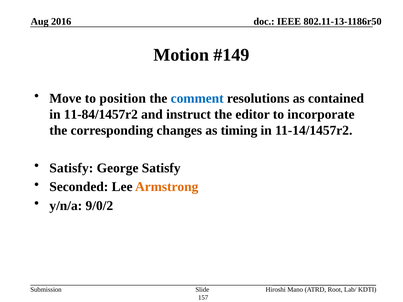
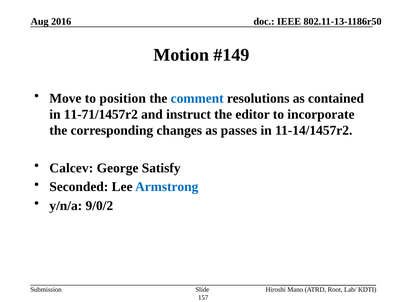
11-84/1457r2: 11-84/1457r2 -> 11-71/1457r2
timing: timing -> passes
Satisfy at (71, 168): Satisfy -> Calcev
Armstrong colour: orange -> blue
